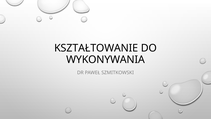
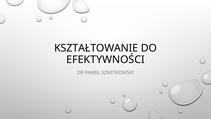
WYKONYWANIA: WYKONYWANIA -> EFEKTYWNOŚCI
